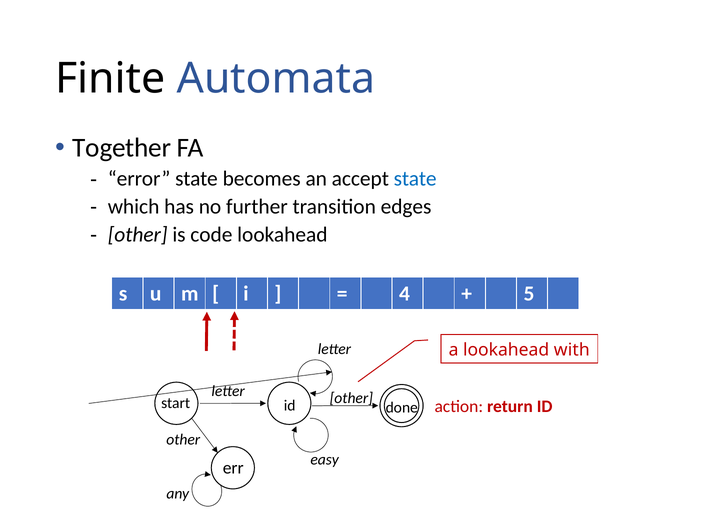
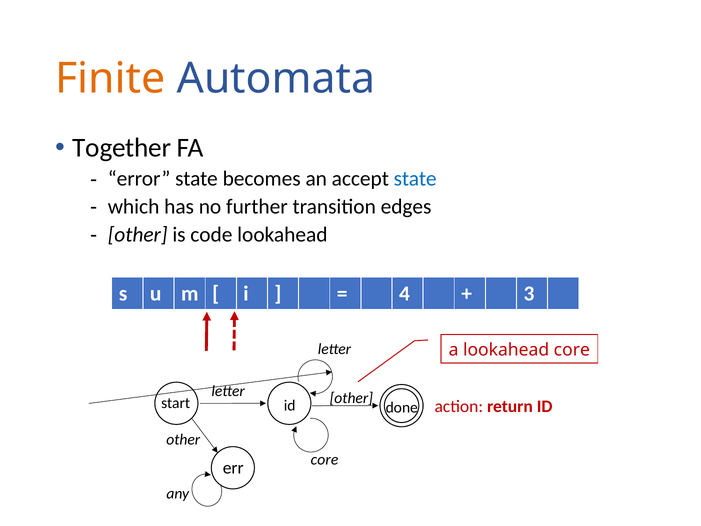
Finite colour: black -> orange
5: 5 -> 3
lookahead with: with -> core
easy at (325, 460): easy -> core
